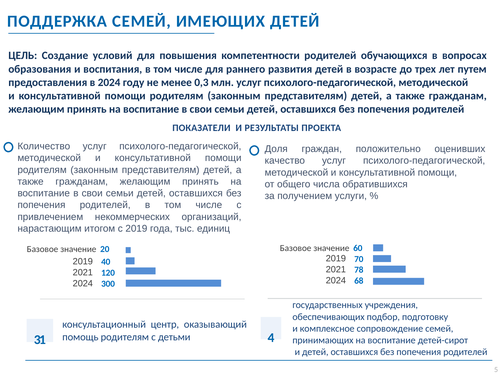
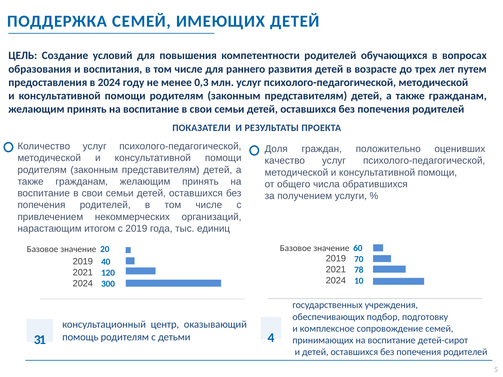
68: 68 -> 10
